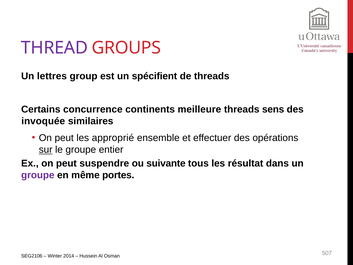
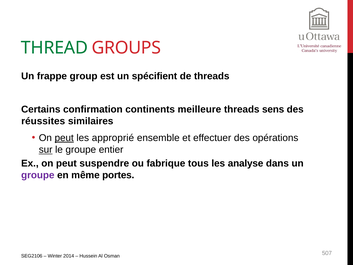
THREAD colour: purple -> green
lettres: lettres -> frappe
concurrence: concurrence -> confirmation
invoquée: invoquée -> réussites
peut at (64, 138) underline: none -> present
suivante: suivante -> fabrique
résultat: résultat -> analyse
